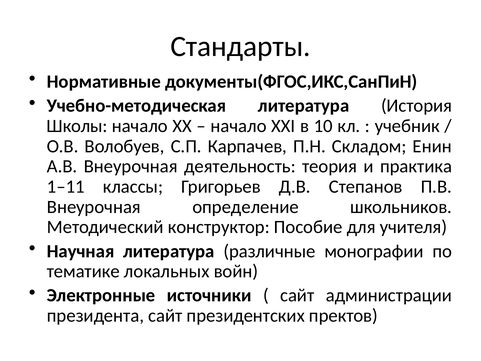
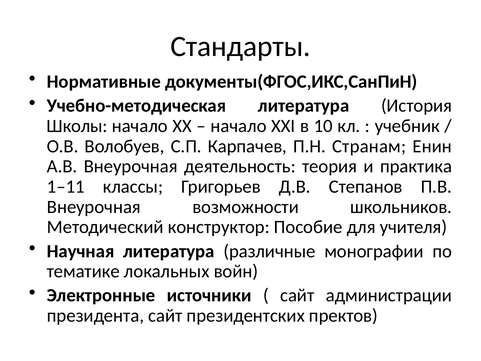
Складом: Складом -> Странам
определение: определение -> возможности
